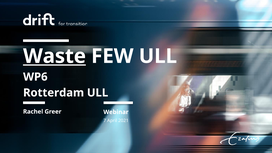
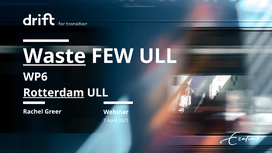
Rotterdam underline: none -> present
